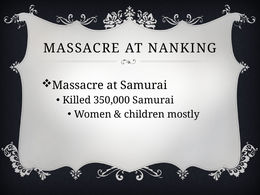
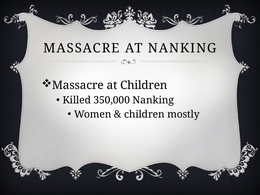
at Samurai: Samurai -> Children
350,000 Samurai: Samurai -> Nanking
